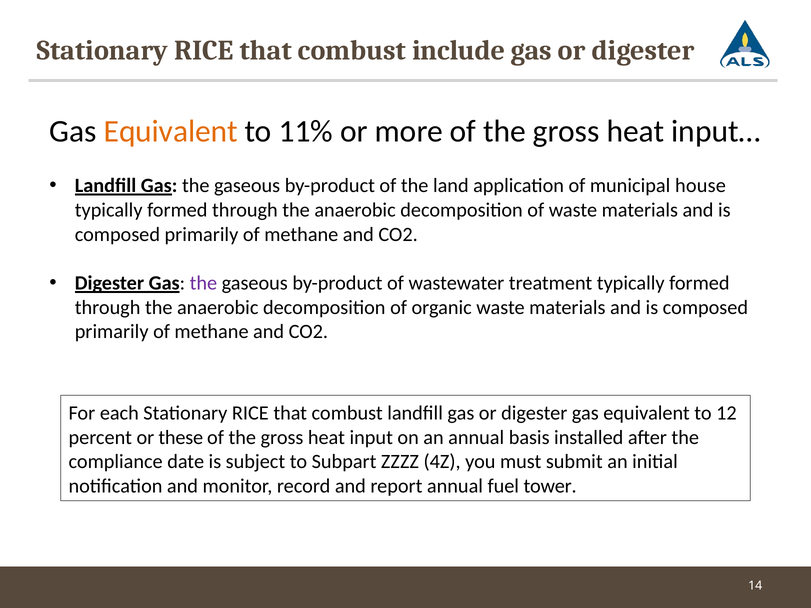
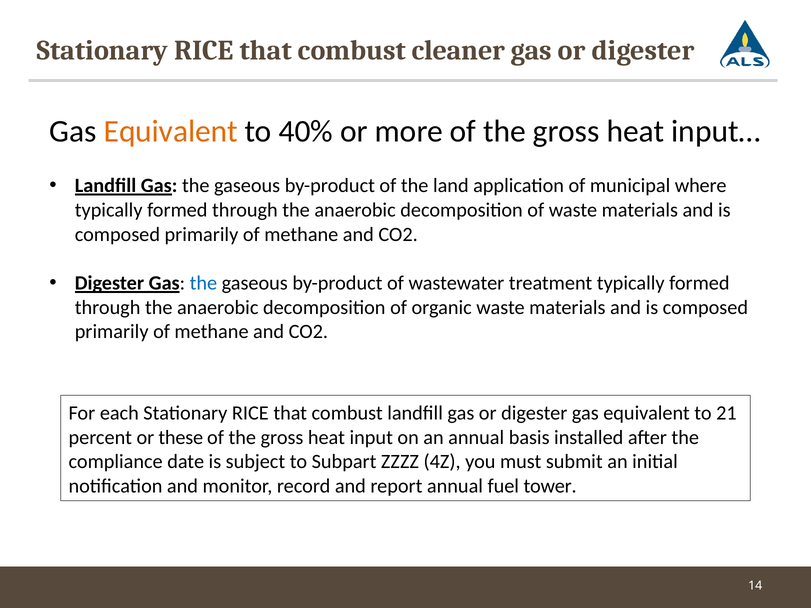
include: include -> cleaner
11%: 11% -> 40%
house: house -> where
the at (203, 283) colour: purple -> blue
12: 12 -> 21
